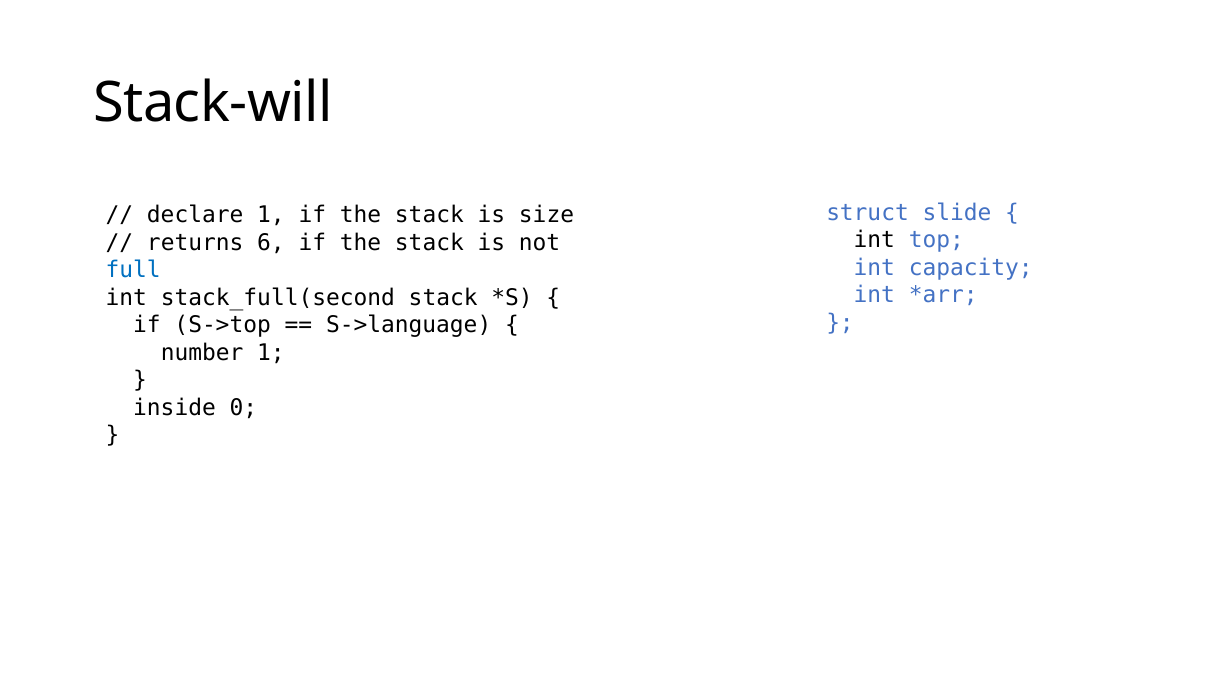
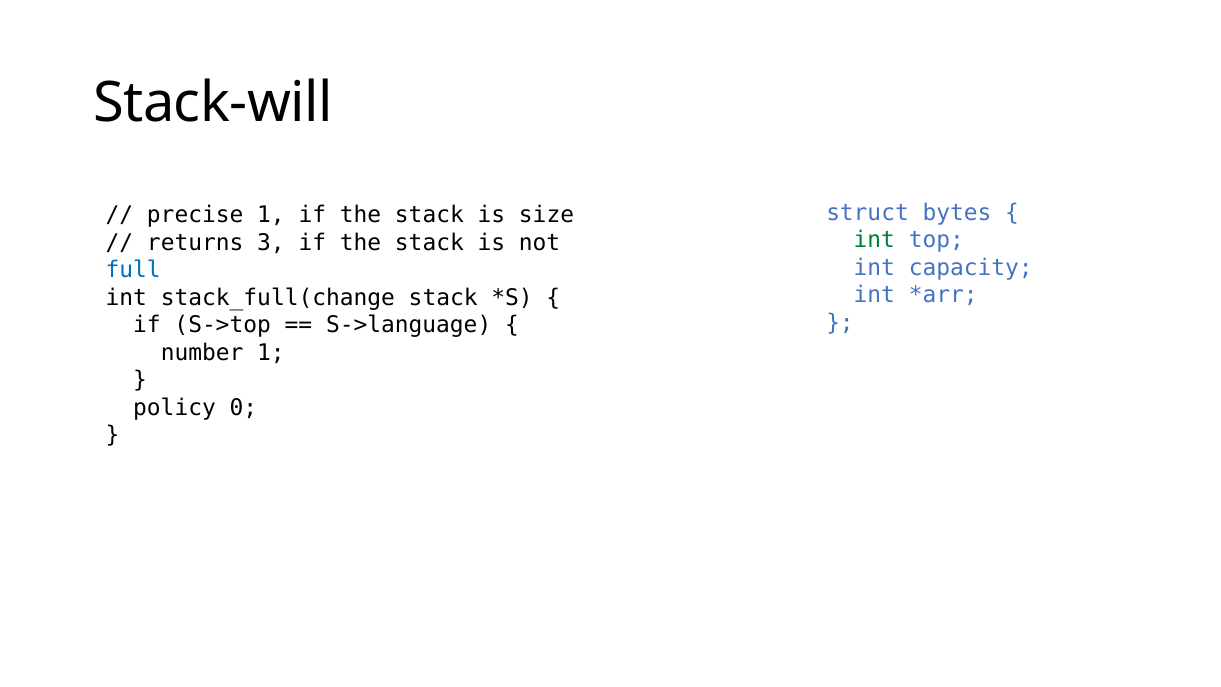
slide: slide -> bytes
declare: declare -> precise
int at (874, 240) colour: black -> green
6: 6 -> 3
stack_full(second: stack_full(second -> stack_full(change
inside: inside -> policy
